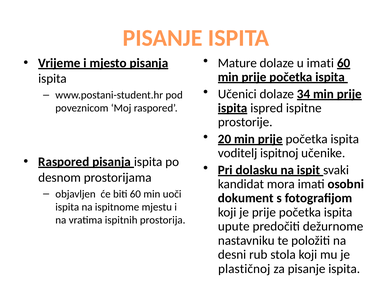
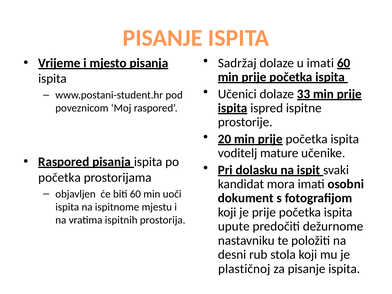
Mature: Mature -> Sadržaj
34: 34 -> 33
ispitnoj: ispitnoj -> mature
desnom at (60, 178): desnom -> početka
